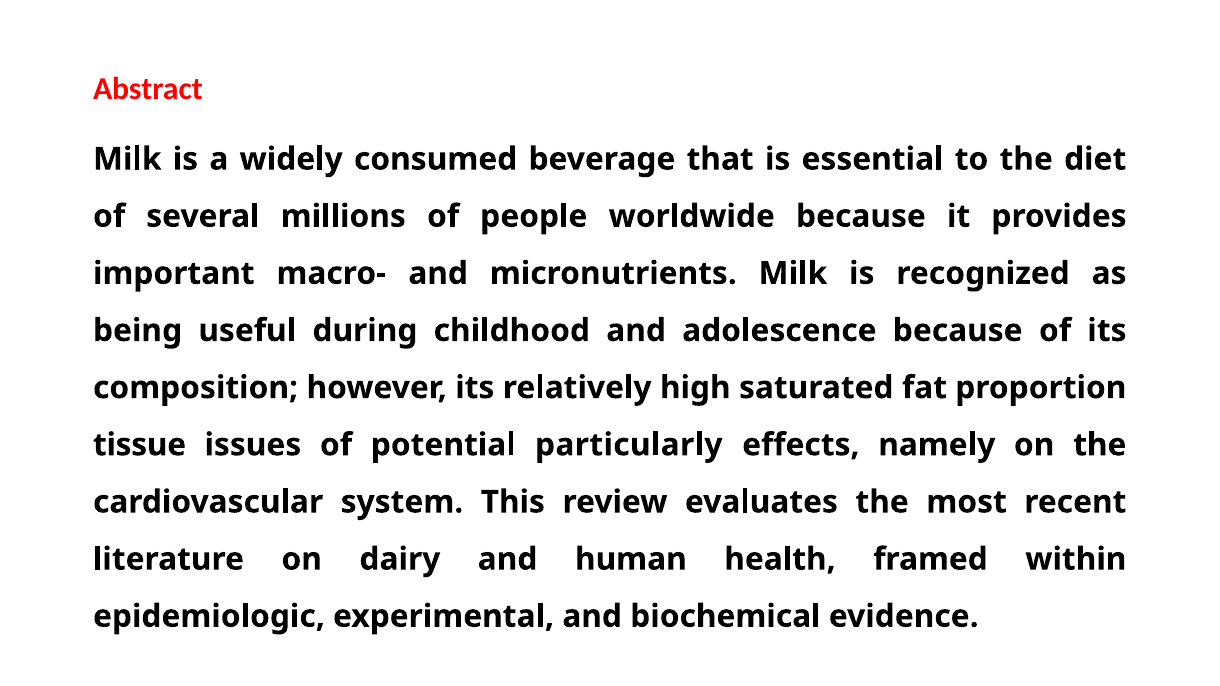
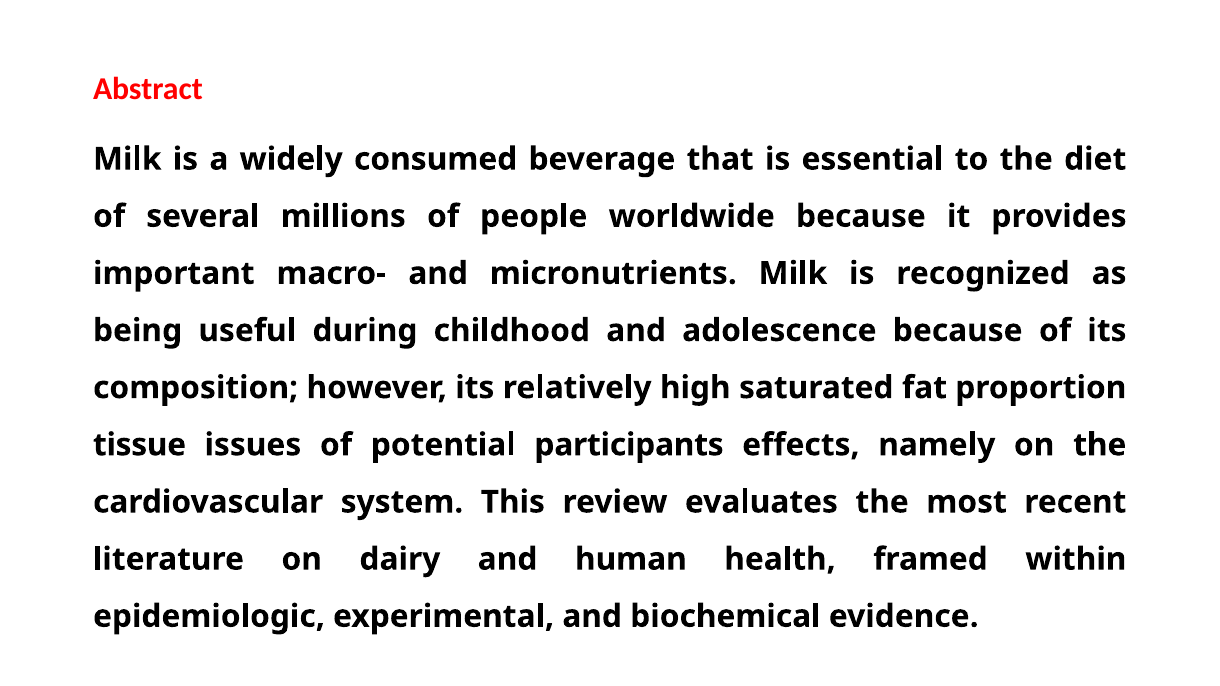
particularly: particularly -> participants
